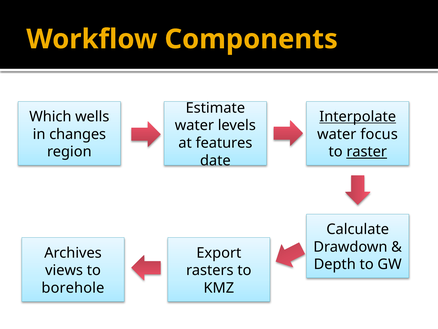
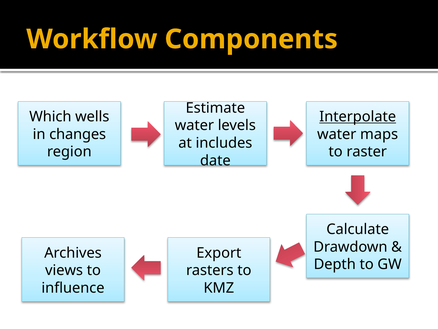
focus: focus -> maps
features: features -> includes
raster underline: present -> none
borehole: borehole -> influence
